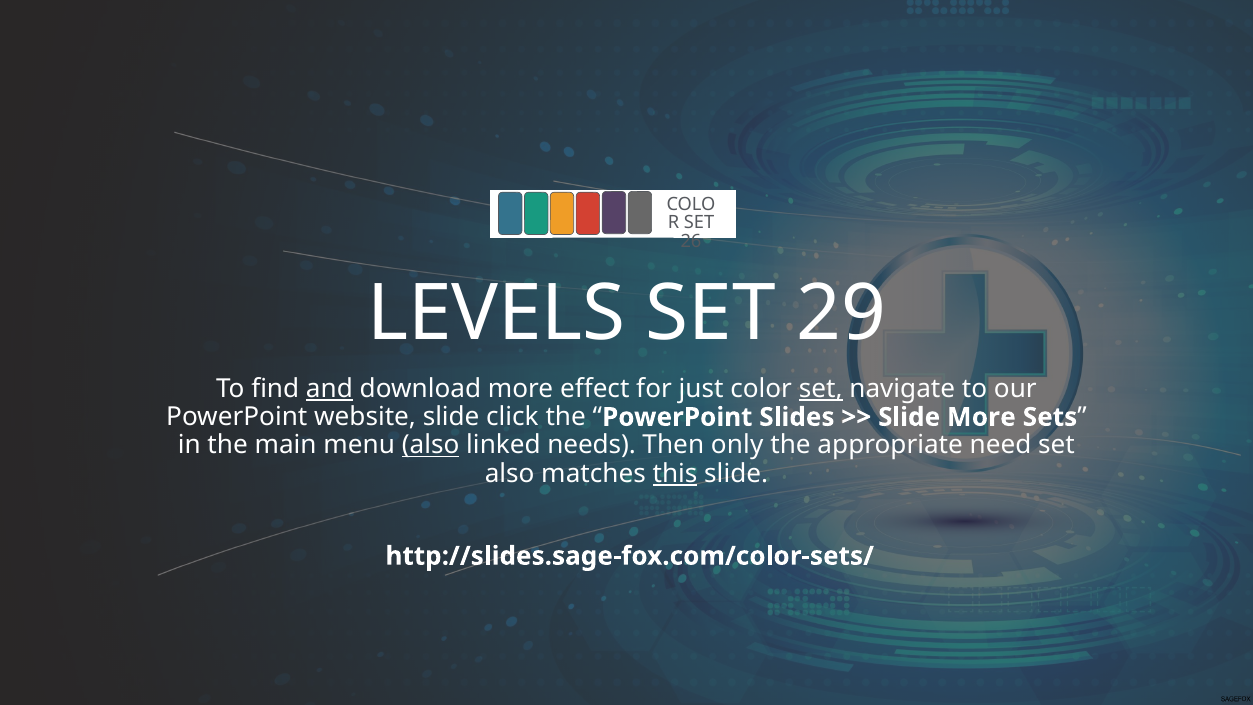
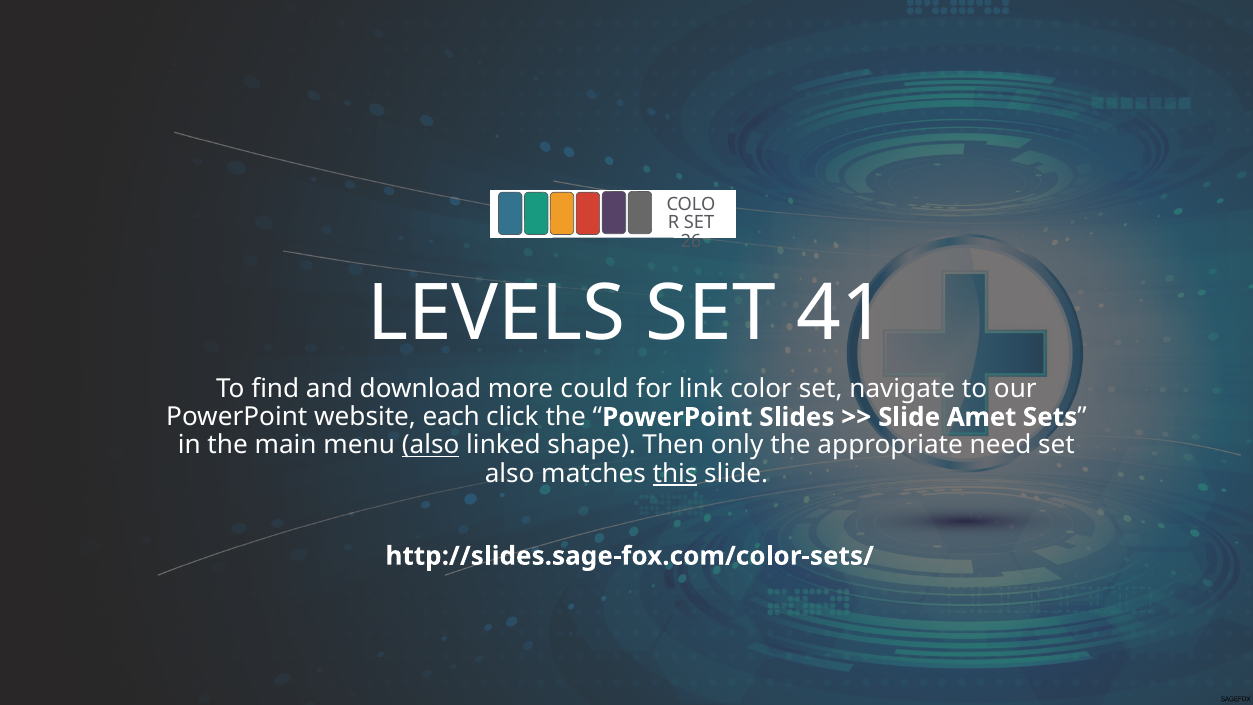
29: 29 -> 41
and underline: present -> none
effect: effect -> could
just: just -> link
set at (821, 389) underline: present -> none
website slide: slide -> each
Slide More: More -> Amet
needs: needs -> shape
